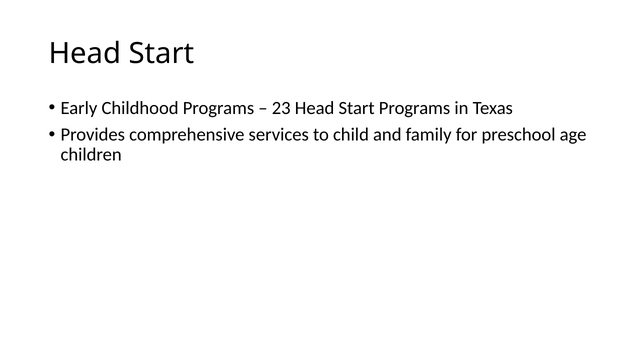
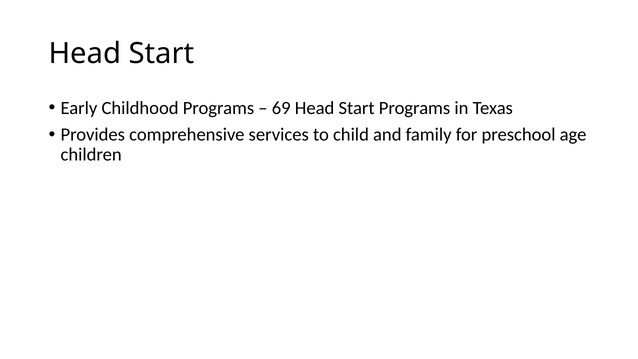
23: 23 -> 69
